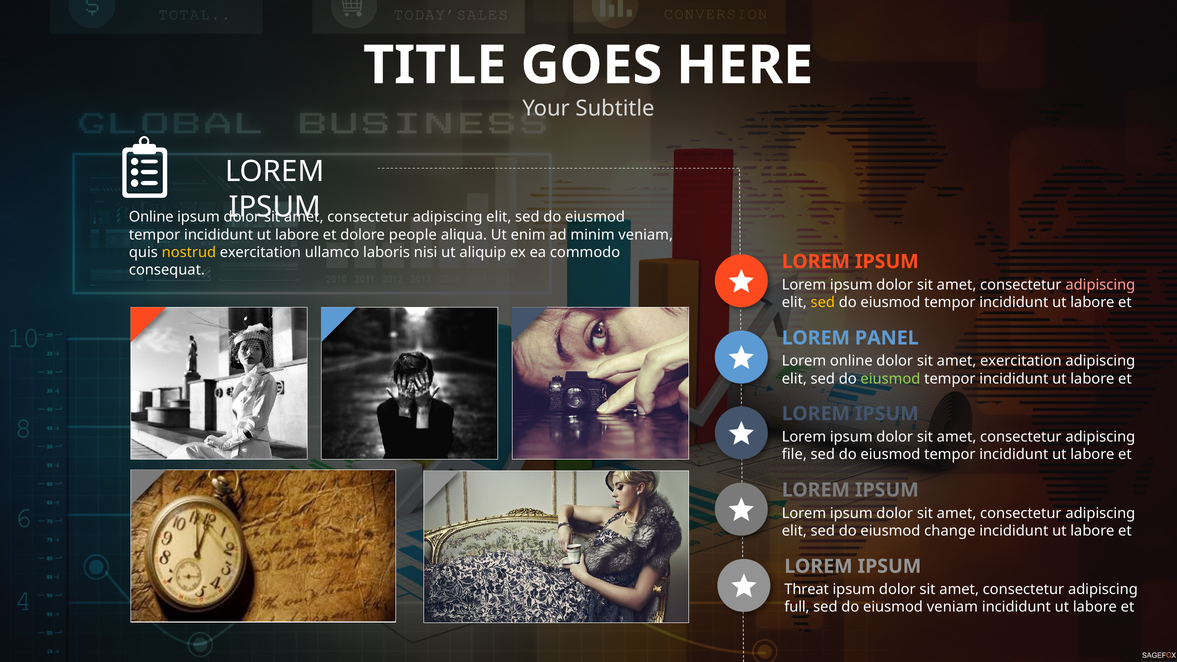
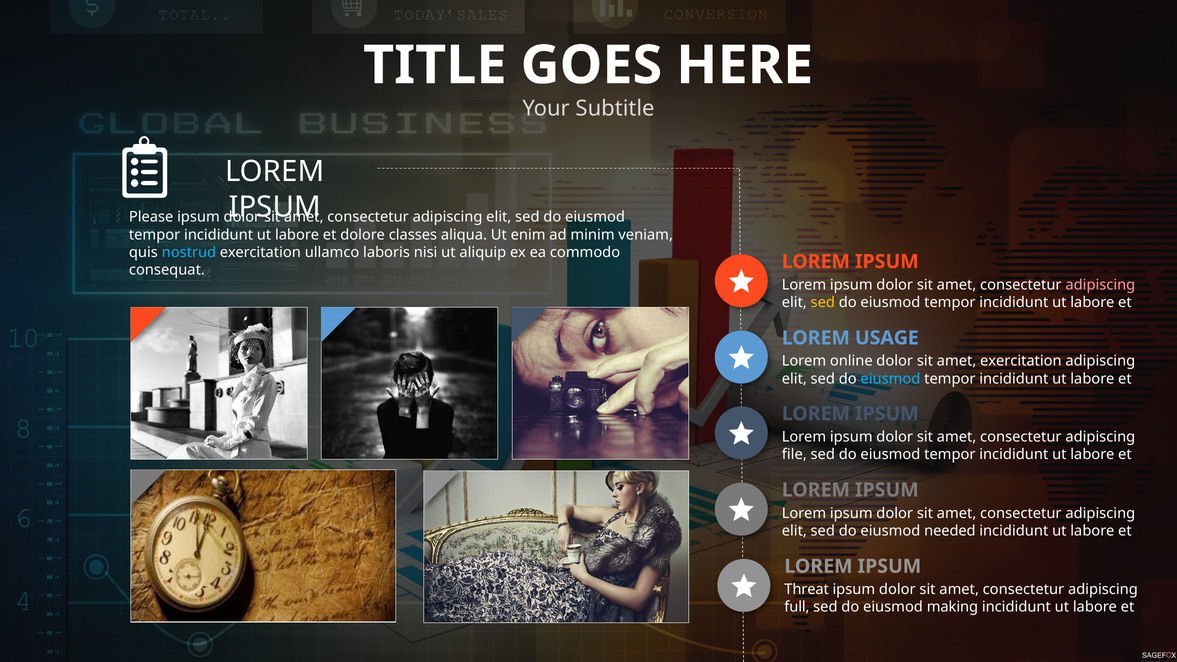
Online at (151, 217): Online -> Please
people: people -> classes
nostrud colour: yellow -> light blue
PANEL: PANEL -> USAGE
eiusmod at (890, 379) colour: light green -> light blue
change: change -> needed
eiusmod veniam: veniam -> making
